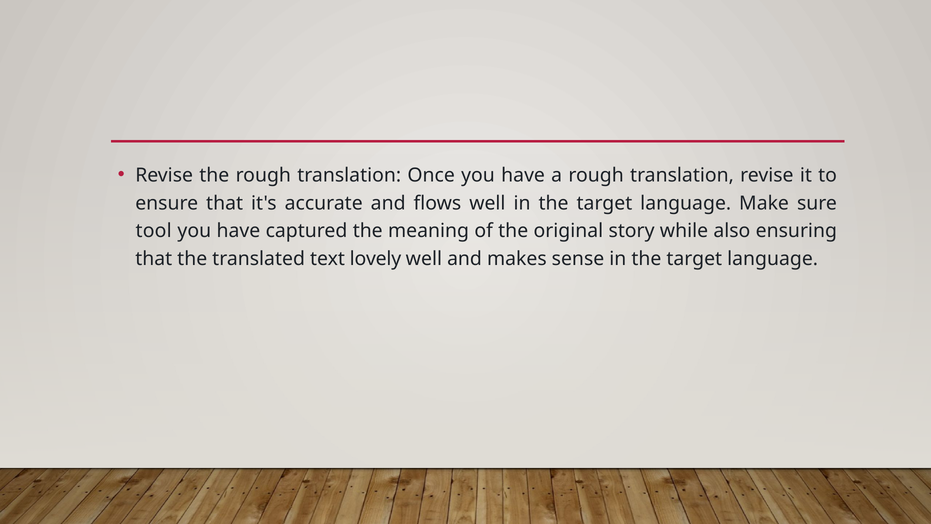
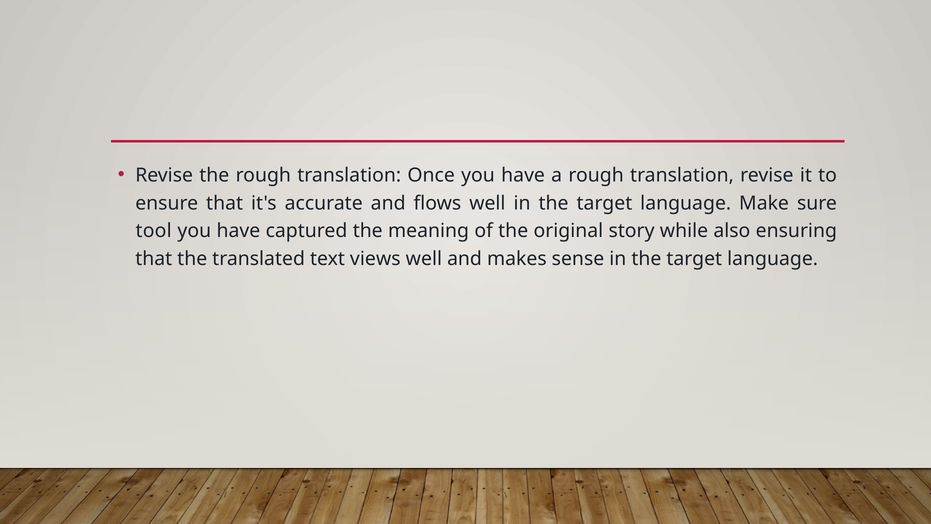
lovely: lovely -> views
